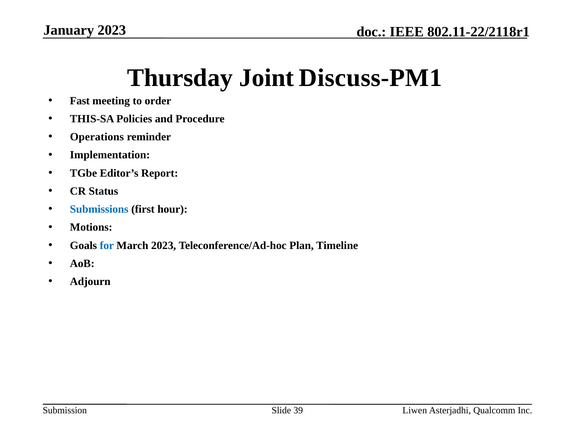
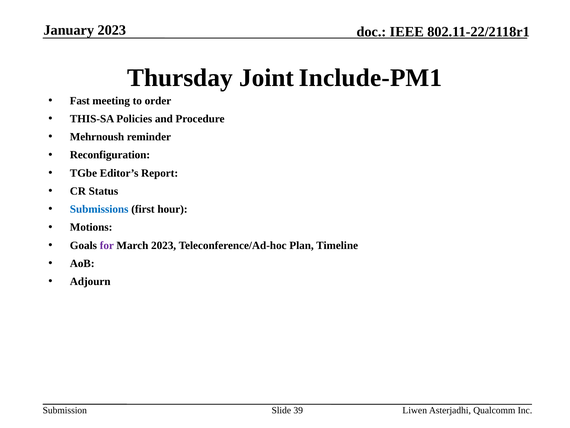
Discuss-PM1: Discuss-PM1 -> Include-PM1
Operations: Operations -> Mehrnoush
Implementation: Implementation -> Reconfiguration
for colour: blue -> purple
